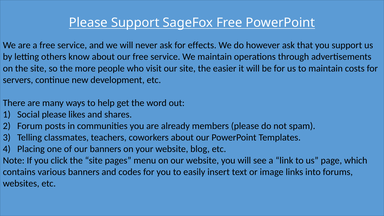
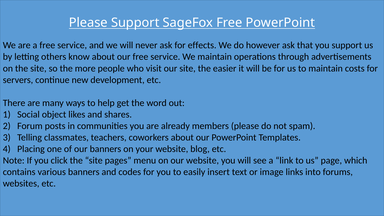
Social please: please -> object
